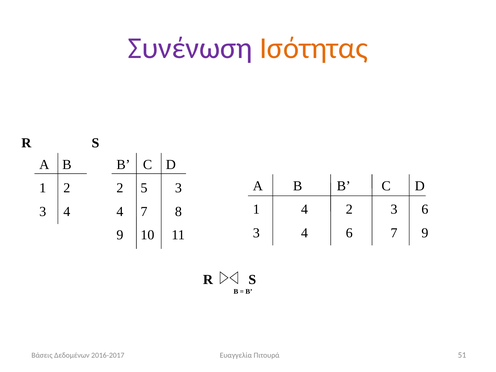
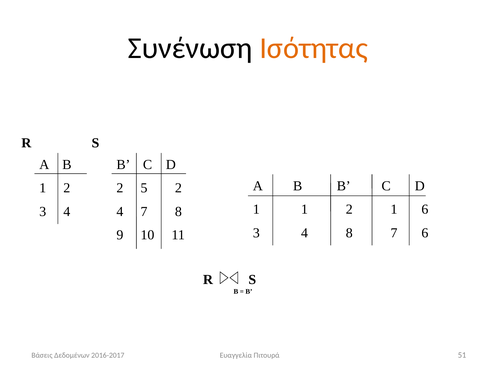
Συνένωση colour: purple -> black
5 3: 3 -> 2
1 4: 4 -> 1
3 at (394, 209): 3 -> 1
4 6: 6 -> 8
7 9: 9 -> 6
